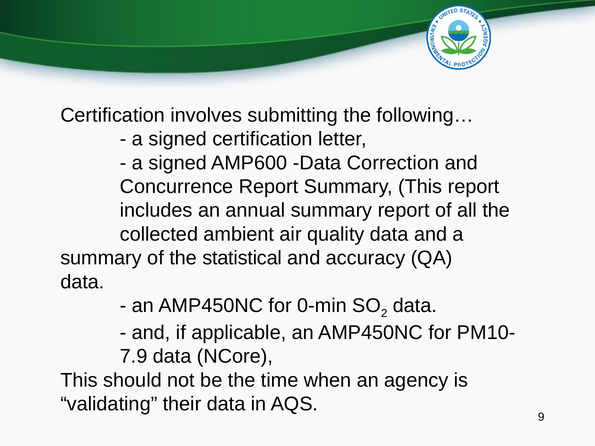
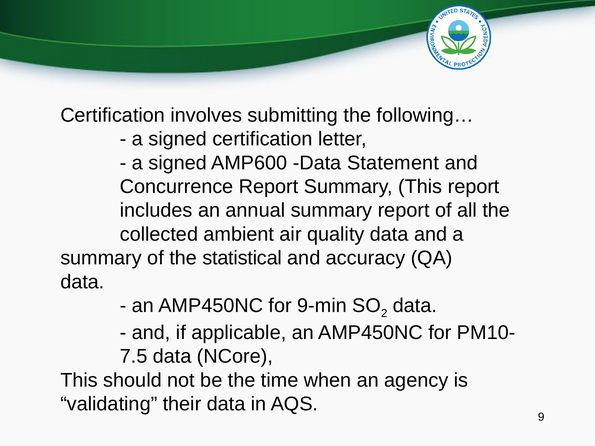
Correction: Correction -> Statement
0-min: 0-min -> 9-min
7.9: 7.9 -> 7.5
